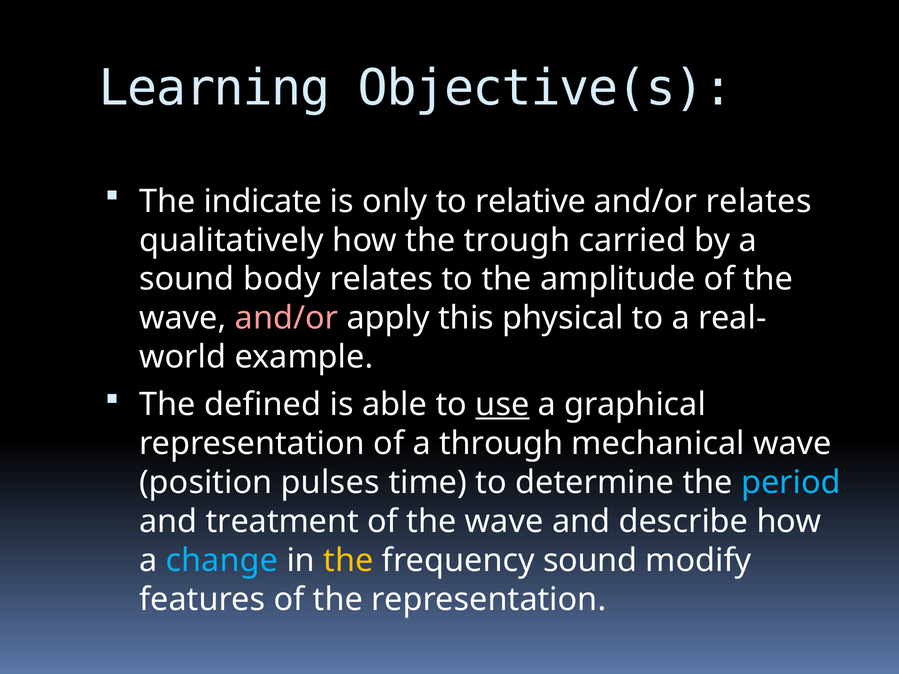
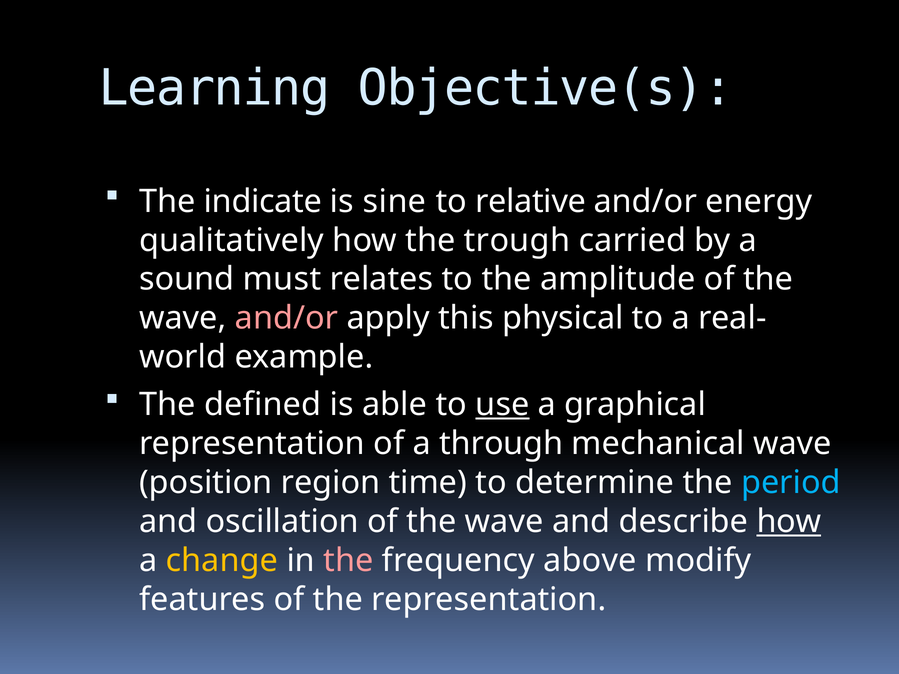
only: only -> sine
and/or relates: relates -> energy
body: body -> must
pulses: pulses -> region
treatment: treatment -> oscillation
how at (789, 522) underline: none -> present
change colour: light blue -> yellow
the at (348, 561) colour: yellow -> pink
frequency sound: sound -> above
